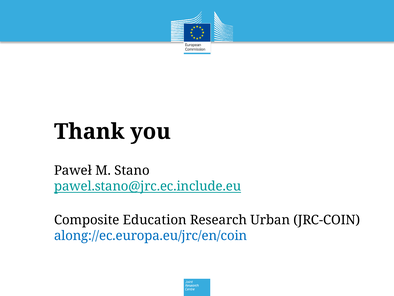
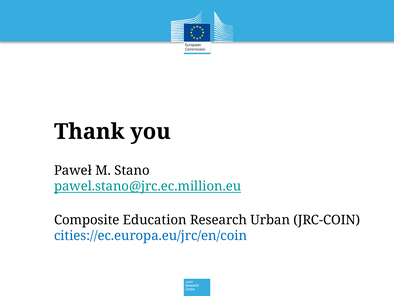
pawel.stano@jrc.ec.include.eu: pawel.stano@jrc.ec.include.eu -> pawel.stano@jrc.ec.million.eu
along://ec.europa.eu/jrc/en/coin: along://ec.europa.eu/jrc/en/coin -> cities://ec.europa.eu/jrc/en/coin
